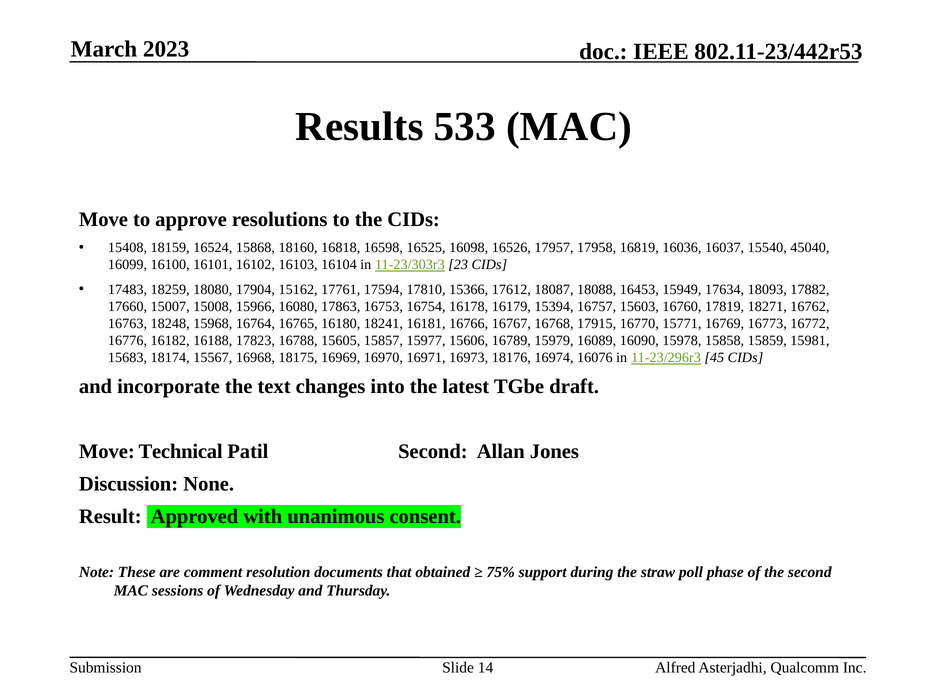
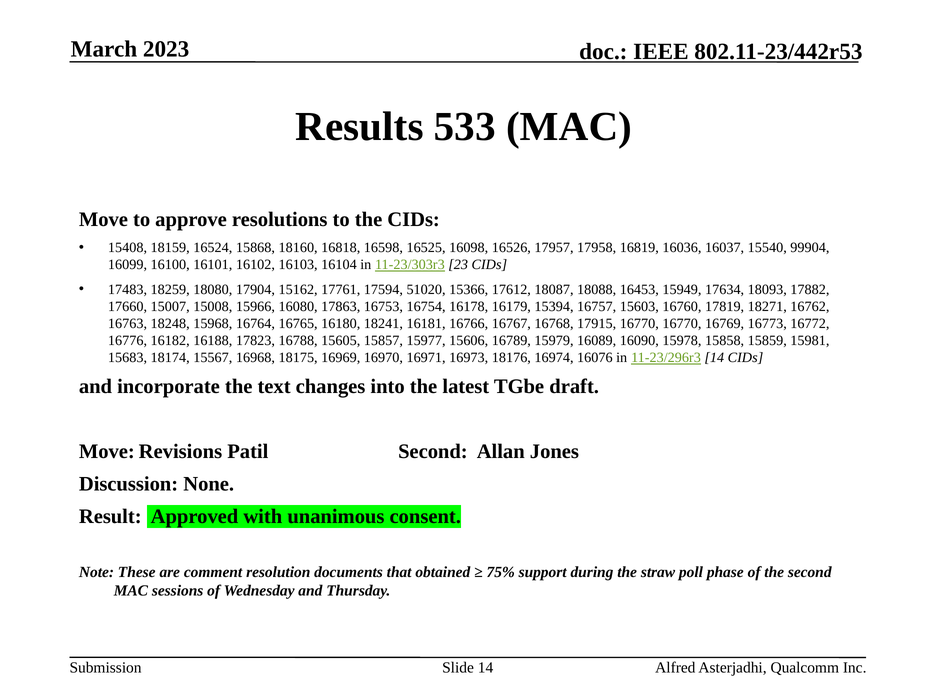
45040: 45040 -> 99904
17810: 17810 -> 51020
16770 15771: 15771 -> 16770
11-23/296r3 45: 45 -> 14
Technical: Technical -> Revisions
